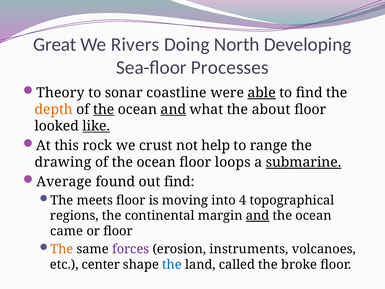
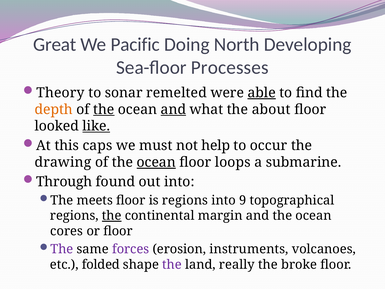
Rivers: Rivers -> Pacific
coastline: coastline -> remelted
rock: rock -> caps
crust: crust -> must
range: range -> occur
ocean at (156, 162) underline: none -> present
submarine underline: present -> none
Average: Average -> Through
out find: find -> into
is moving: moving -> regions
4: 4 -> 9
the at (112, 216) underline: none -> present
and at (258, 216) underline: present -> none
came: came -> cores
The at (62, 249) colour: orange -> purple
center: center -> folded
the at (172, 264) colour: blue -> purple
called: called -> really
